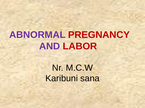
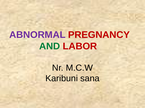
AND colour: purple -> green
